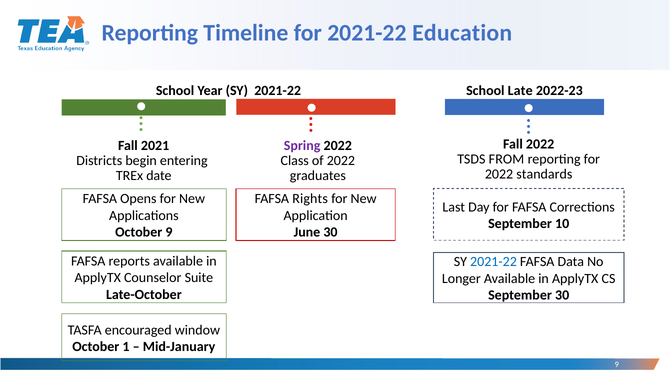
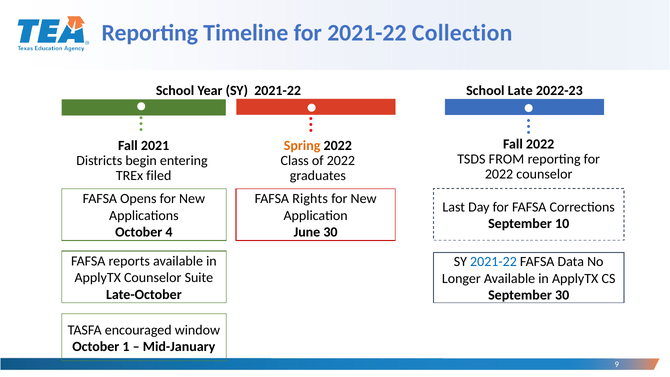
Education: Education -> Collection
Spring colour: purple -> orange
2022 standards: standards -> counselor
date: date -> filed
October 9: 9 -> 4
